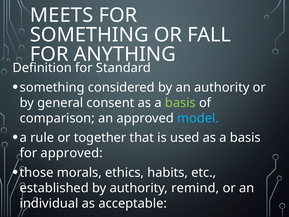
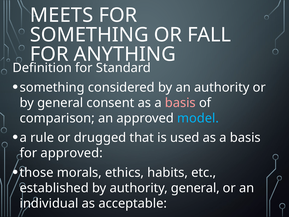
basis at (180, 103) colour: light green -> pink
together: together -> drugged
authority remind: remind -> general
